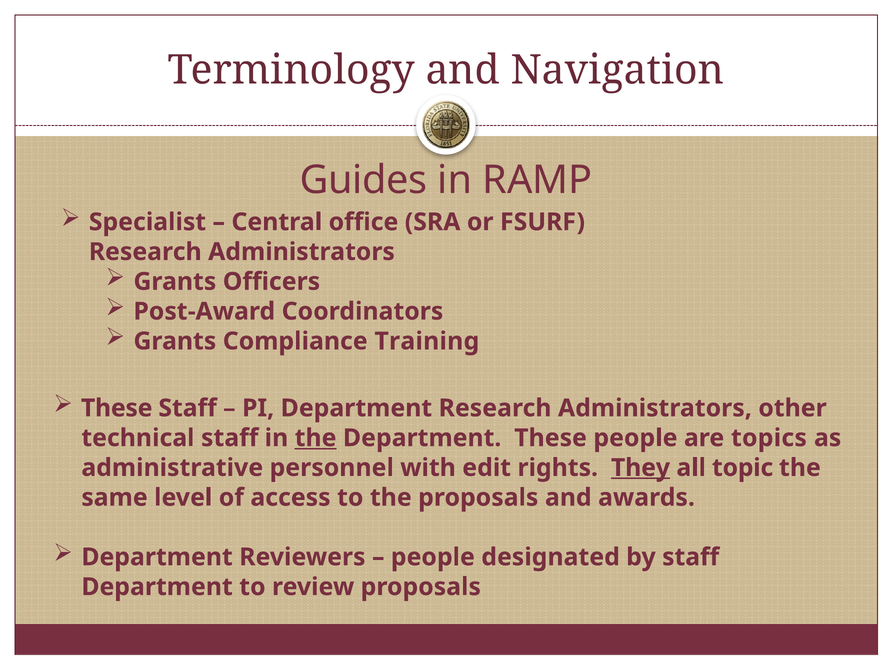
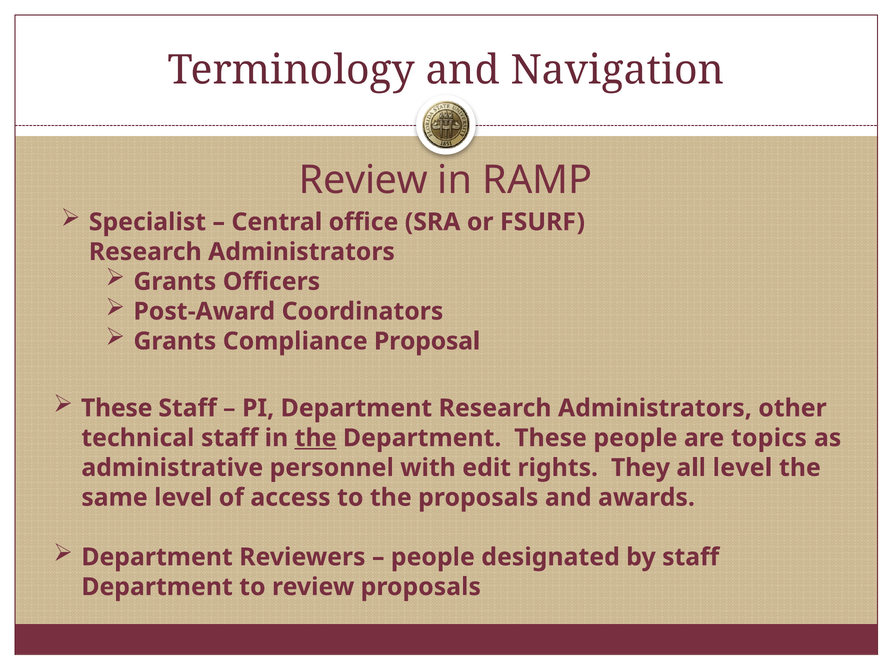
Guides at (363, 180): Guides -> Review
Training: Training -> Proposal
They underline: present -> none
all topic: topic -> level
